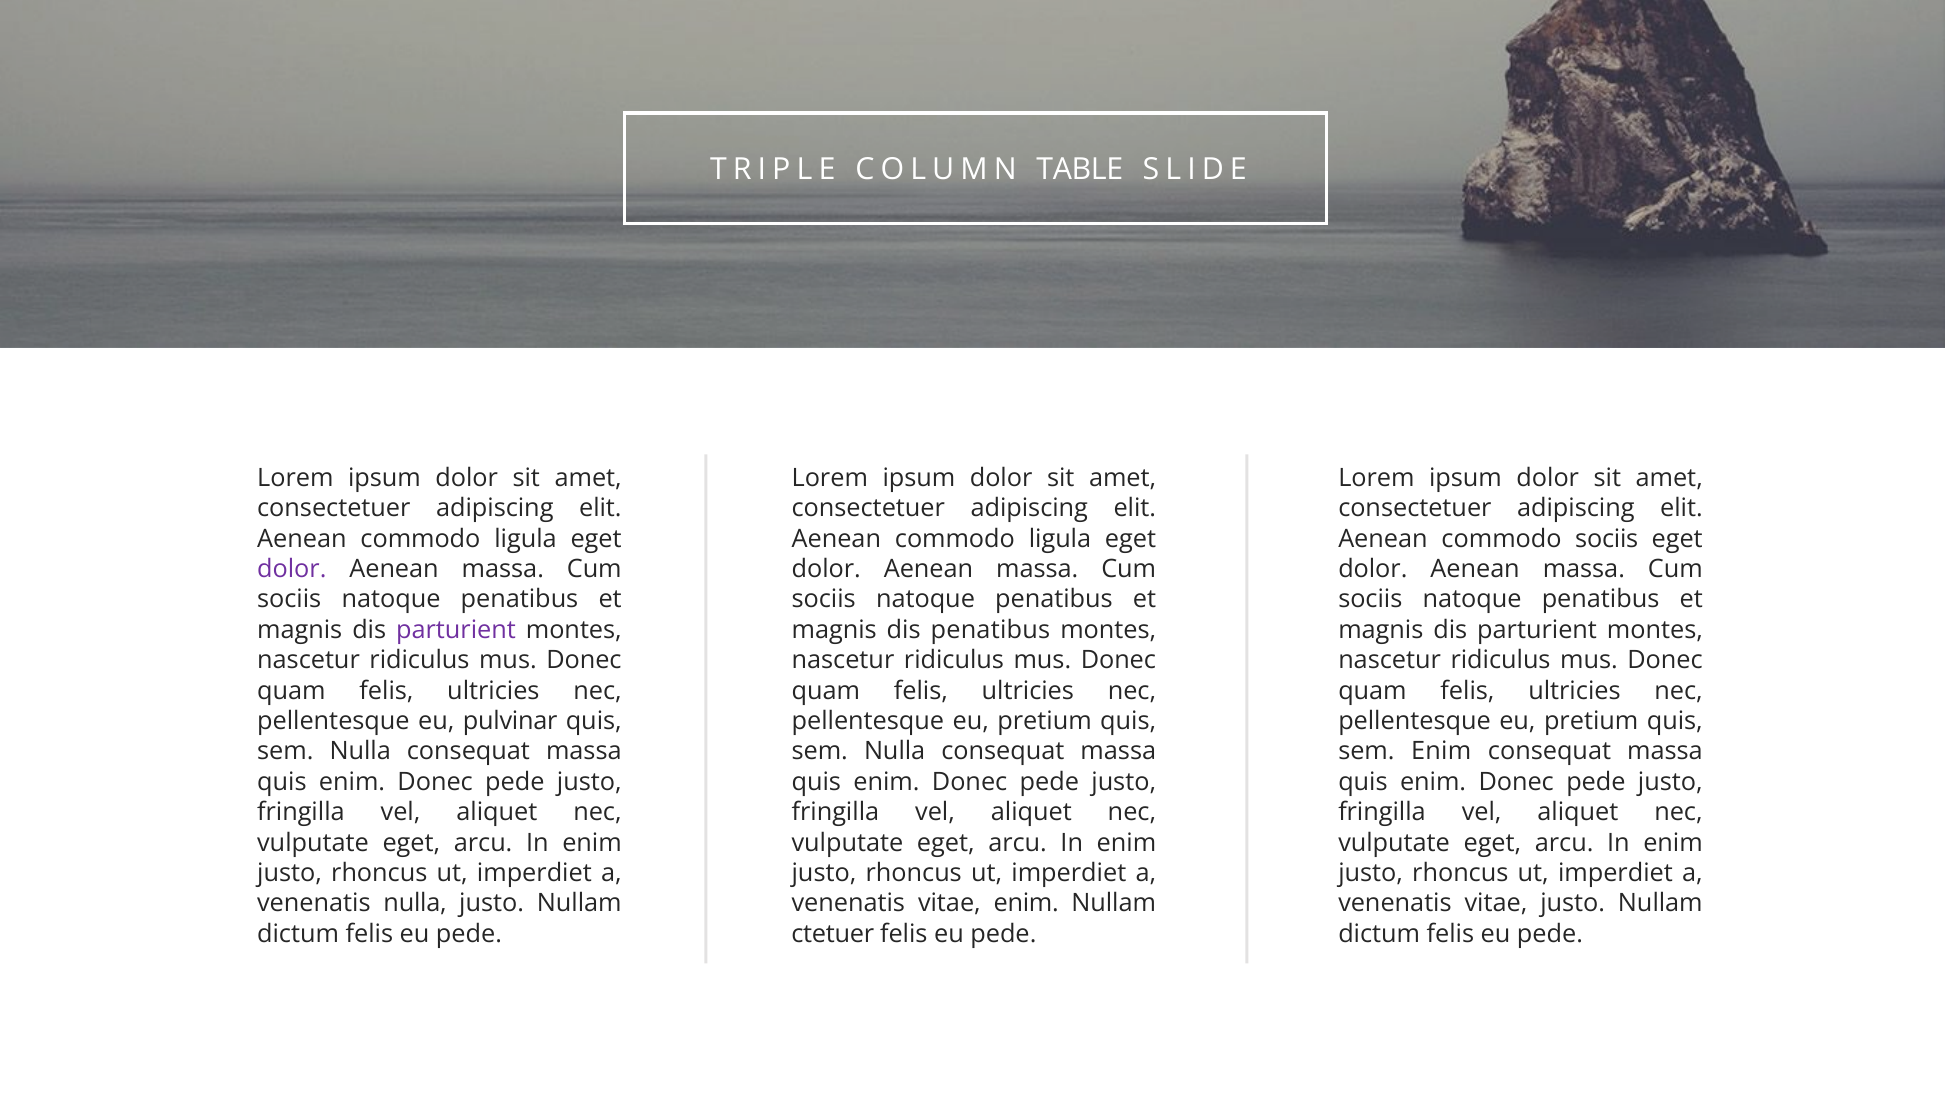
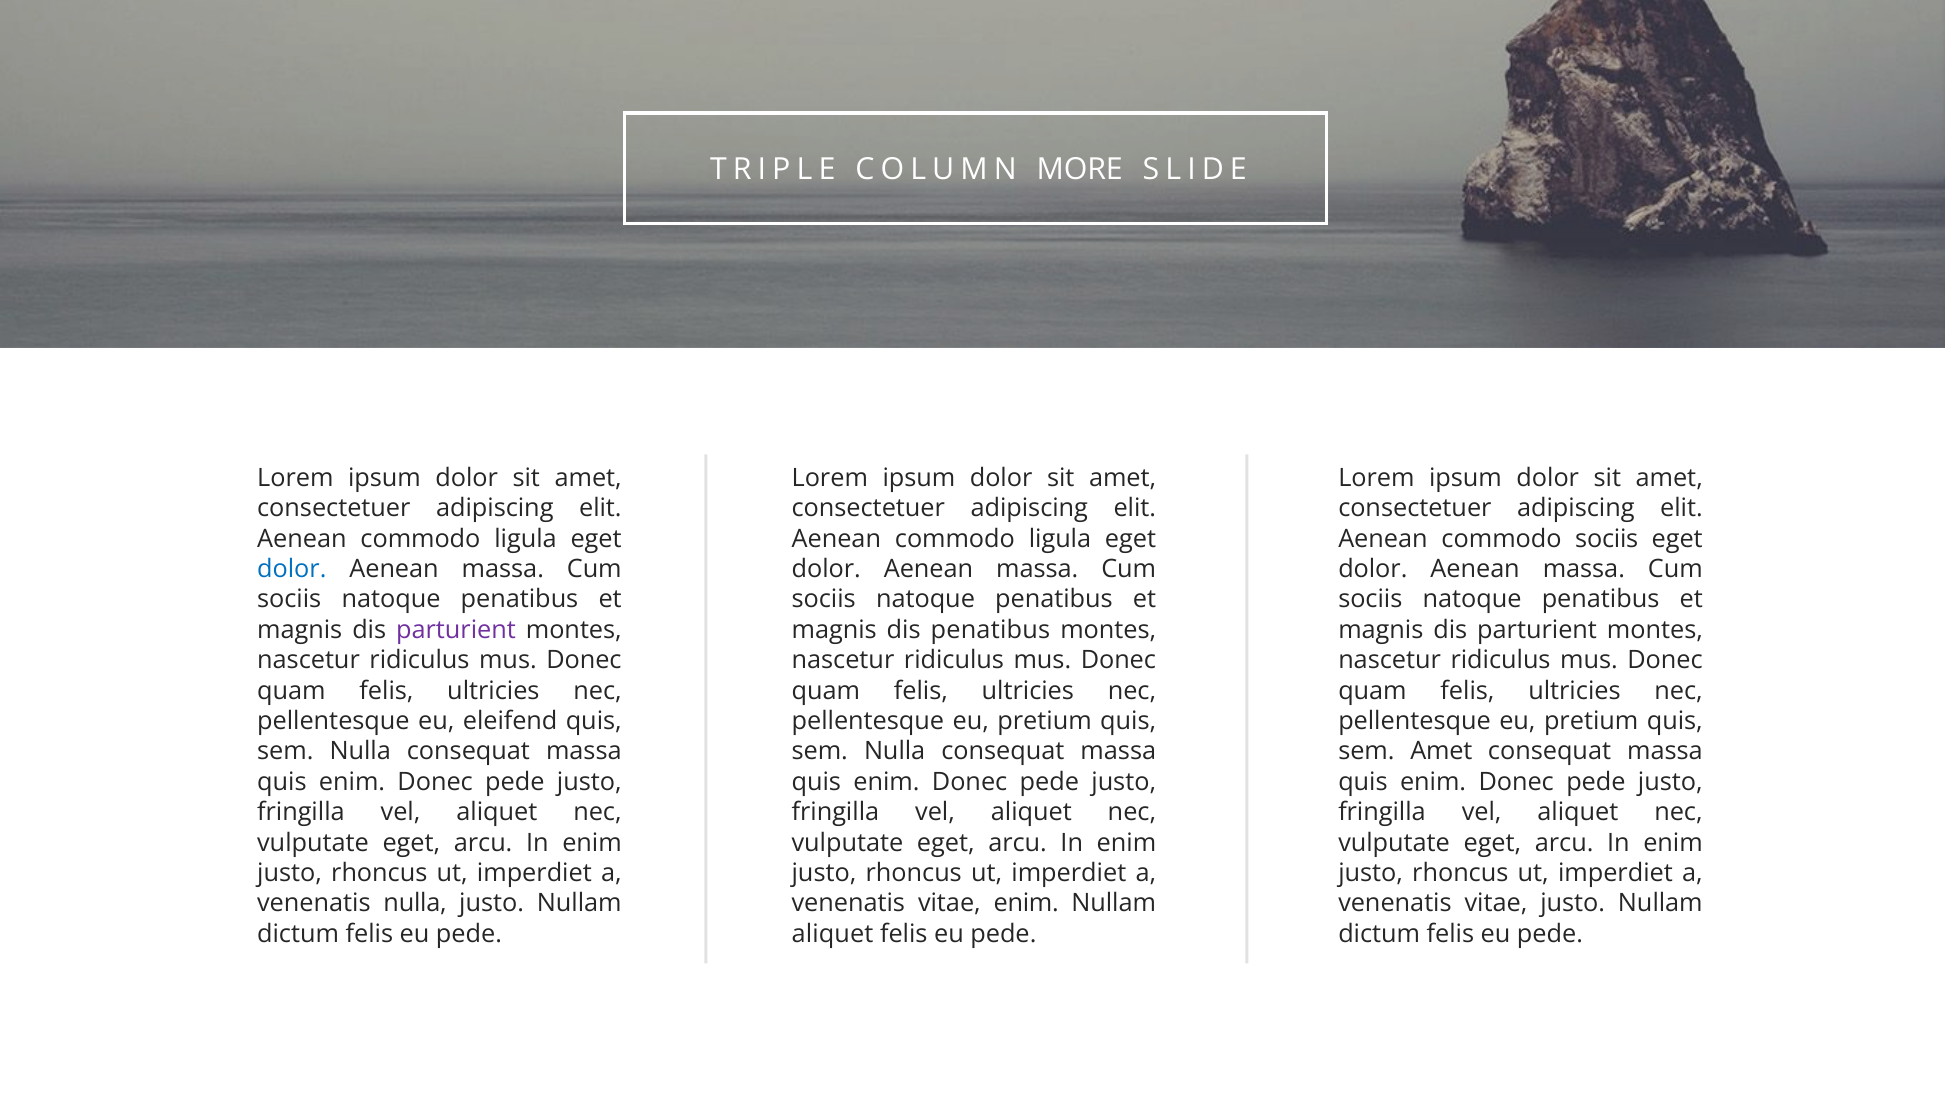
TABLE: TABLE -> MORE
dolor at (292, 569) colour: purple -> blue
pulvinar: pulvinar -> eleifend
sem Enim: Enim -> Amet
ctetuer at (833, 934): ctetuer -> aliquet
